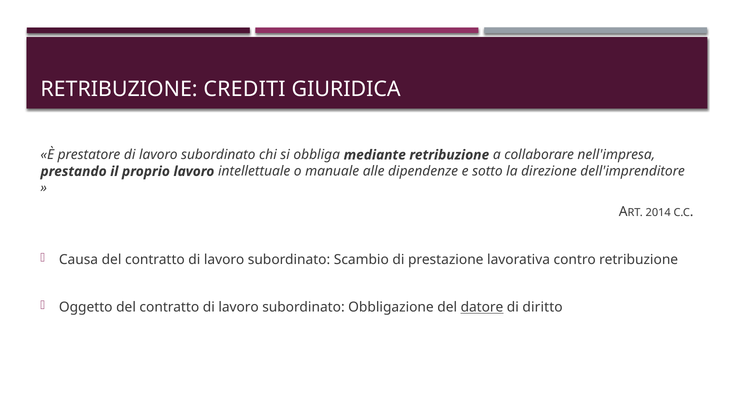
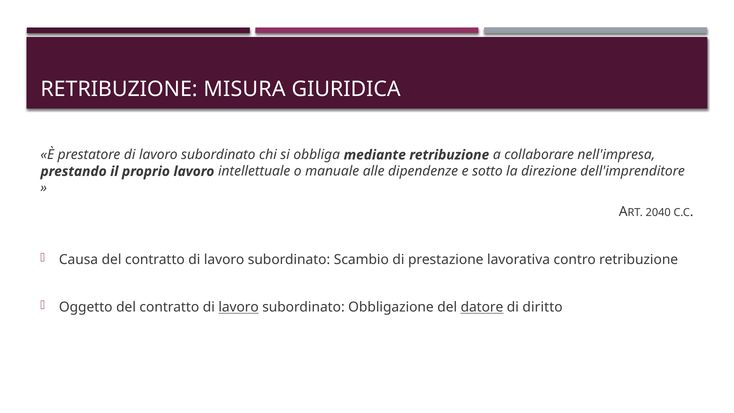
CREDITI: CREDITI -> MISURA
2014: 2014 -> 2040
lavoro at (239, 307) underline: none -> present
